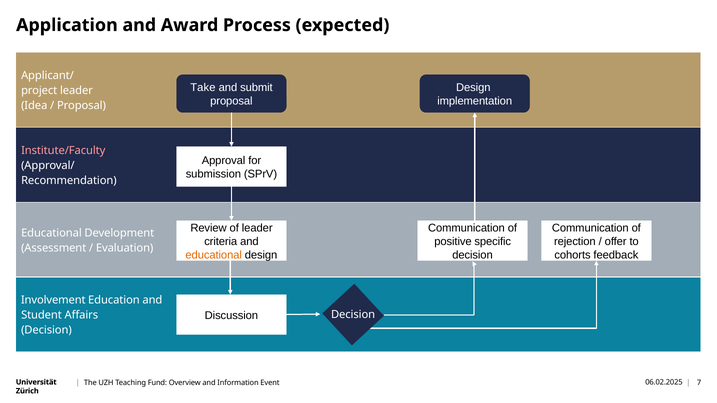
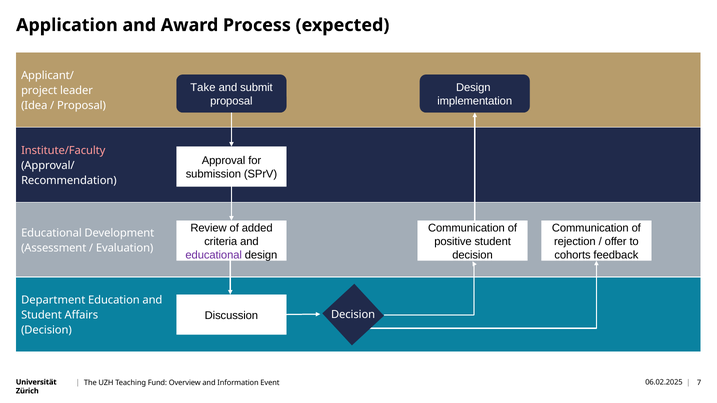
of leader: leader -> added
positive specific: specific -> student
educational at (214, 255) colour: orange -> purple
Involvement: Involvement -> Department
